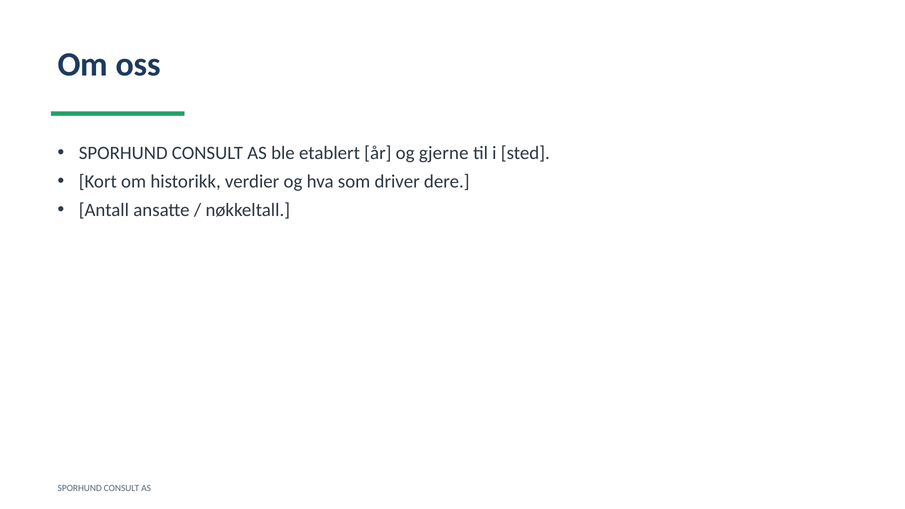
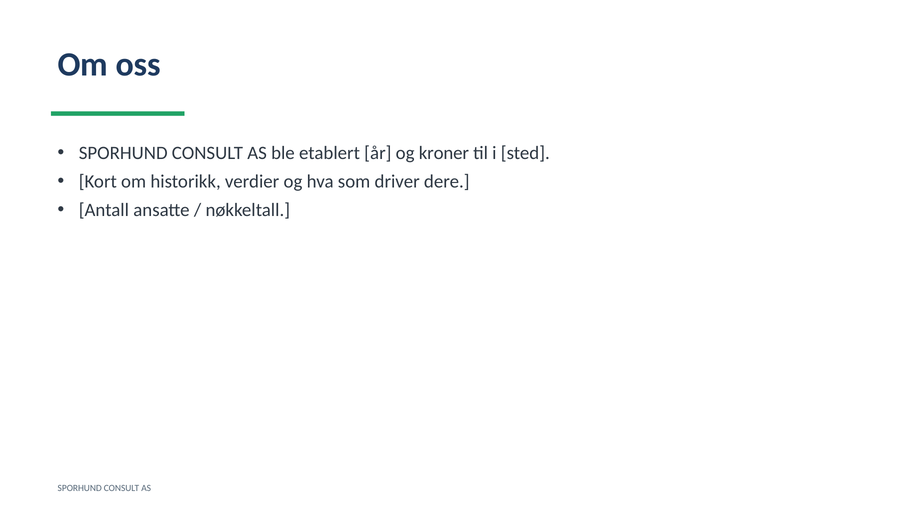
gjerne: gjerne -> kroner
